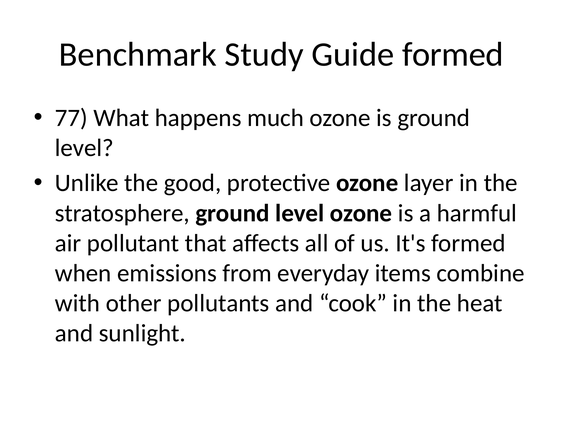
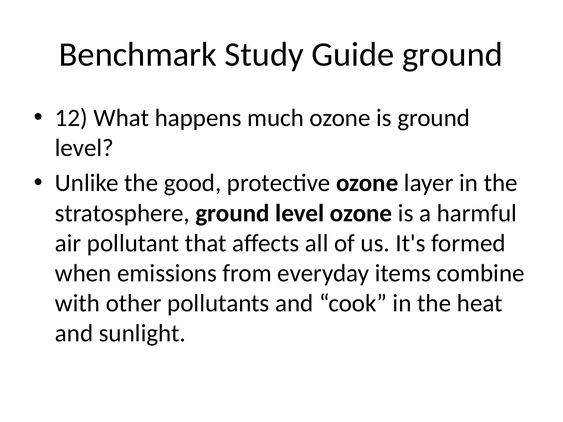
Guide formed: formed -> ground
77: 77 -> 12
